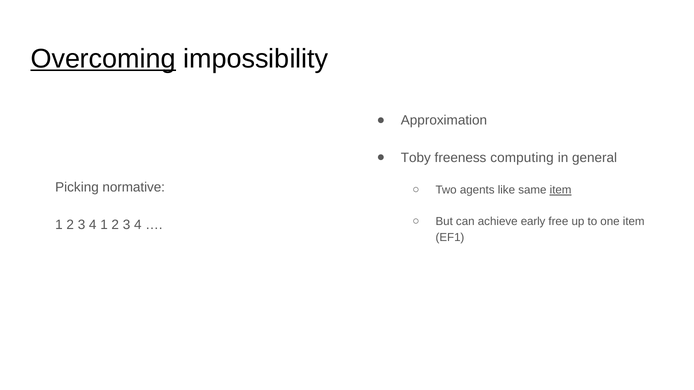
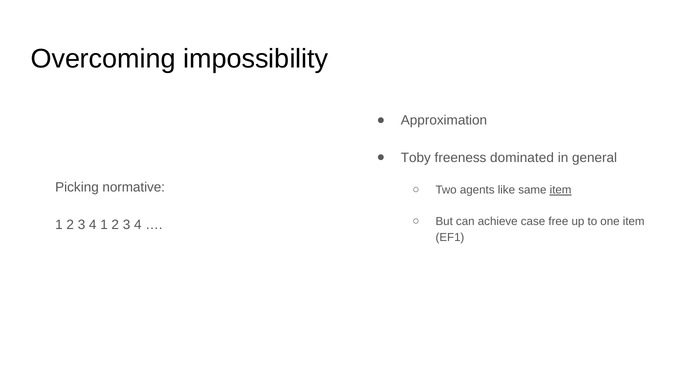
Overcoming underline: present -> none
computing: computing -> dominated
early: early -> case
